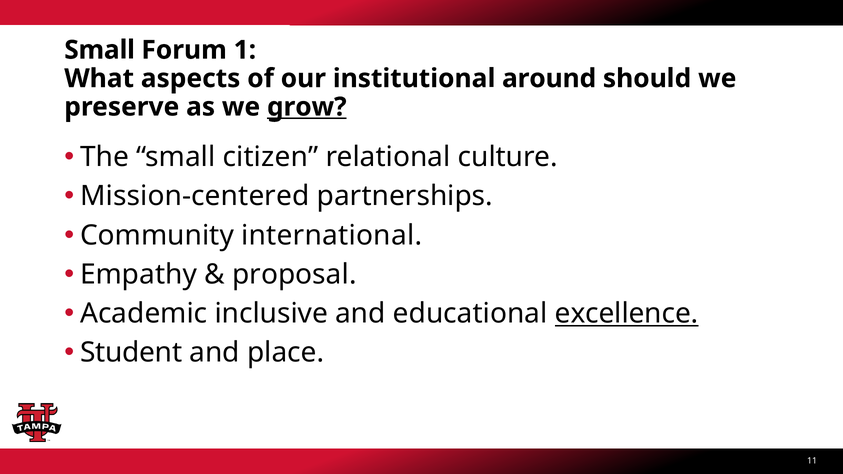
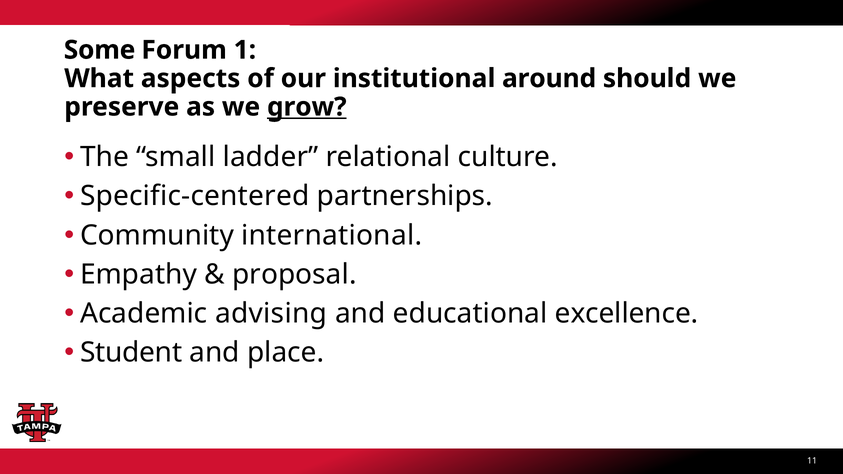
Small at (100, 50): Small -> Some
citizen: citizen -> ladder
Mission-centered: Mission-centered -> Specific-centered
inclusive: inclusive -> advising
excellence underline: present -> none
